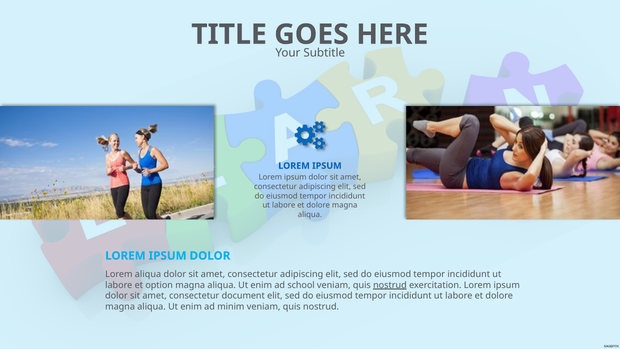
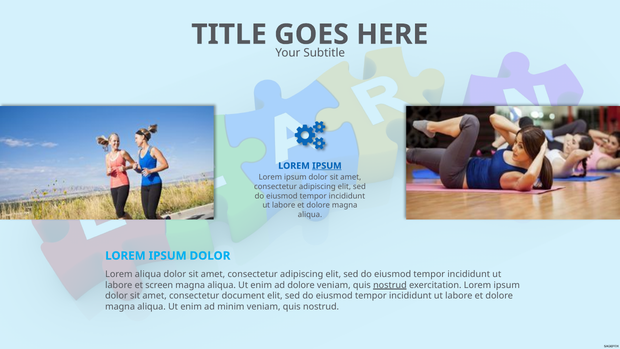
IPSUM at (327, 166) underline: none -> present
option: option -> screen
ad school: school -> dolore
